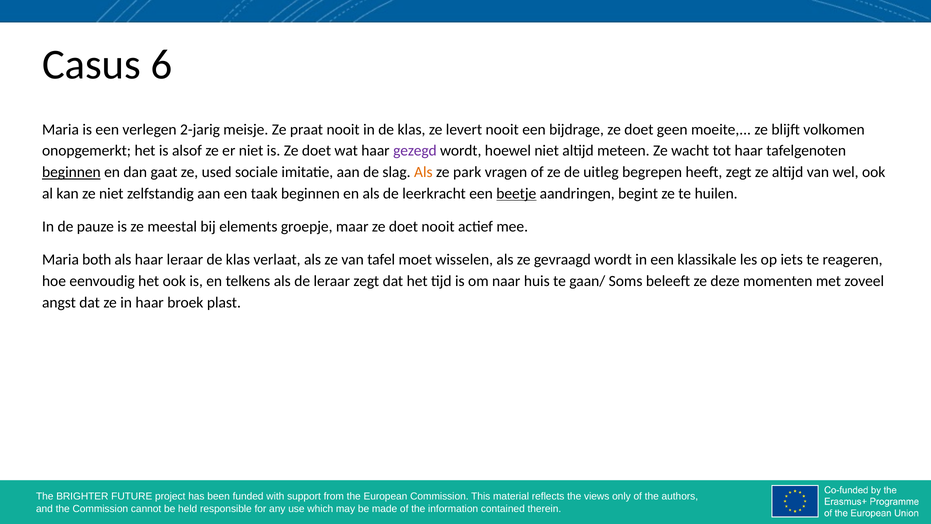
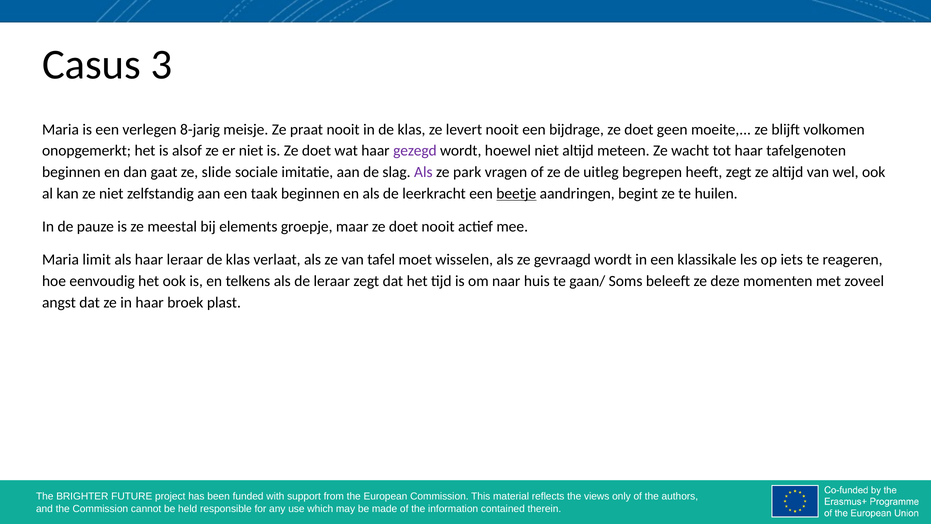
6: 6 -> 3
2-jarig: 2-jarig -> 8-jarig
beginnen at (71, 172) underline: present -> none
used: used -> slide
Als at (423, 172) colour: orange -> purple
both: both -> limit
